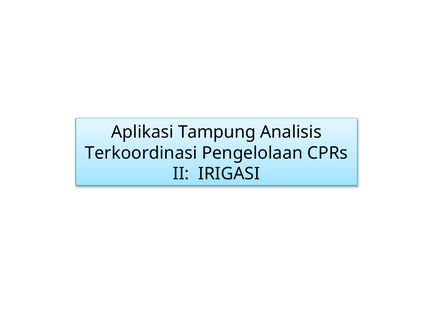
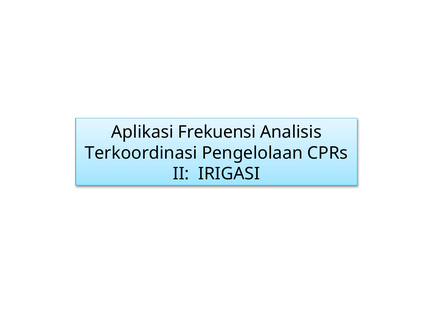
Tampung: Tampung -> Frekuensi
